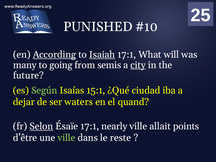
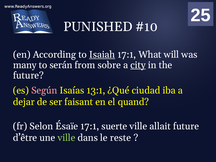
According underline: present -> none
going: going -> serán
semis: semis -> sobre
Según colour: light green -> pink
15:1: 15:1 -> 13:1
waters: waters -> faisant
Selon underline: present -> none
nearly: nearly -> suerte
allait points: points -> future
